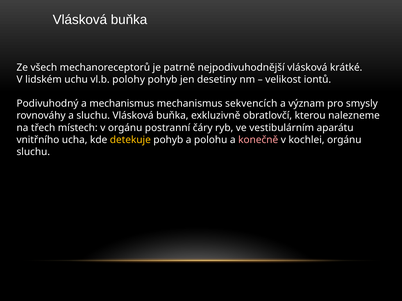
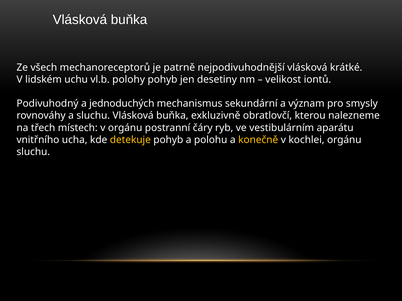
a mechanismus: mechanismus -> jednoduchých
sekvencích: sekvencích -> sekundární
konečně colour: pink -> yellow
